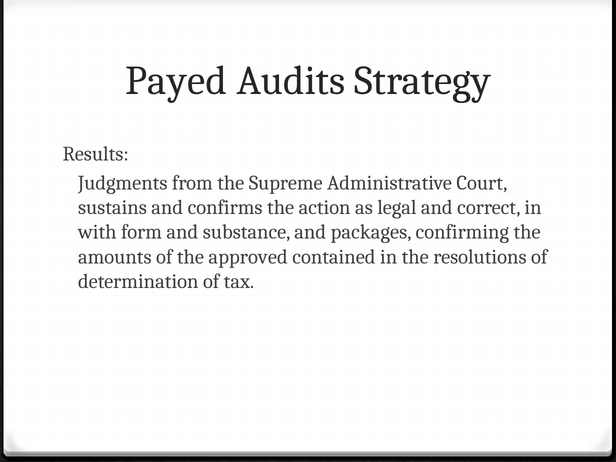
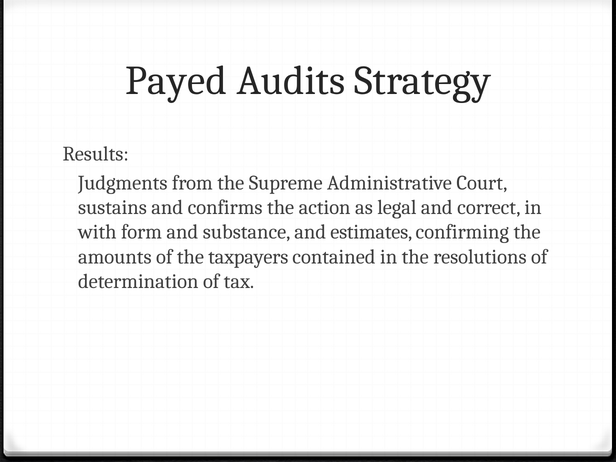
packages: packages -> estimates
approved: approved -> taxpayers
